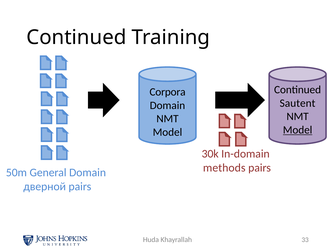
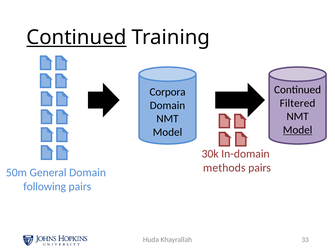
Continued at (76, 38) underline: none -> present
Sautent: Sautent -> Filtered
дверной: дверной -> following
